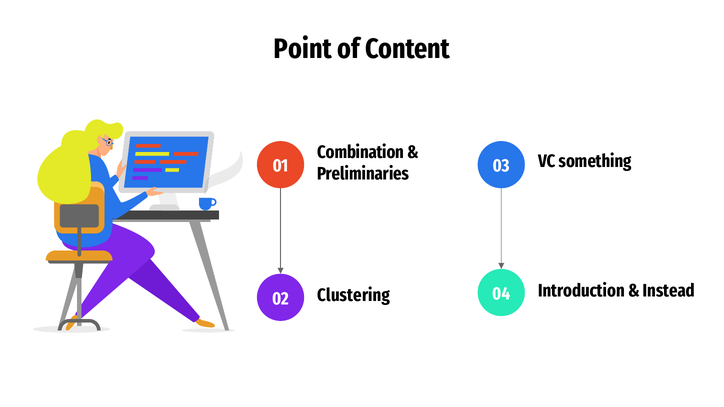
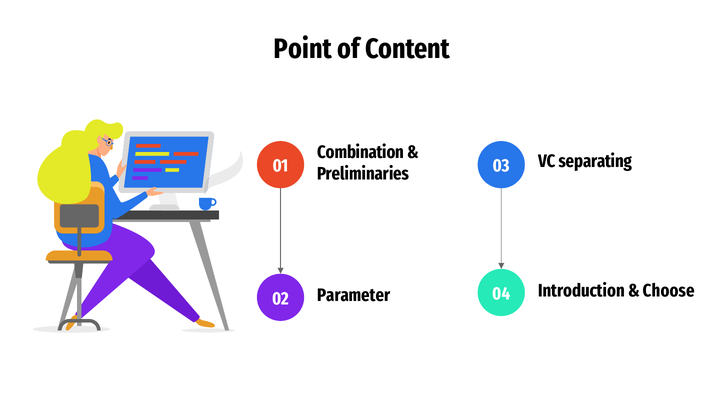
something: something -> separating
Instead: Instead -> Choose
Clustering: Clustering -> Parameter
